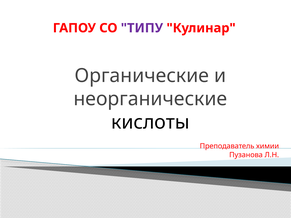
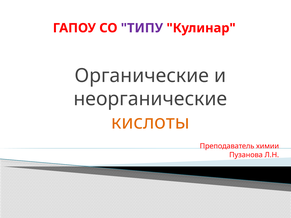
кислоты colour: black -> orange
